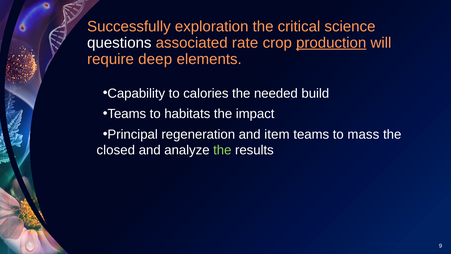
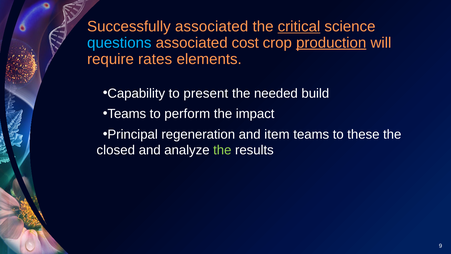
Successfully exploration: exploration -> associated
critical underline: none -> present
questions colour: white -> light blue
rate: rate -> cost
deep: deep -> rates
calories: calories -> present
habitats: habitats -> perform
mass: mass -> these
